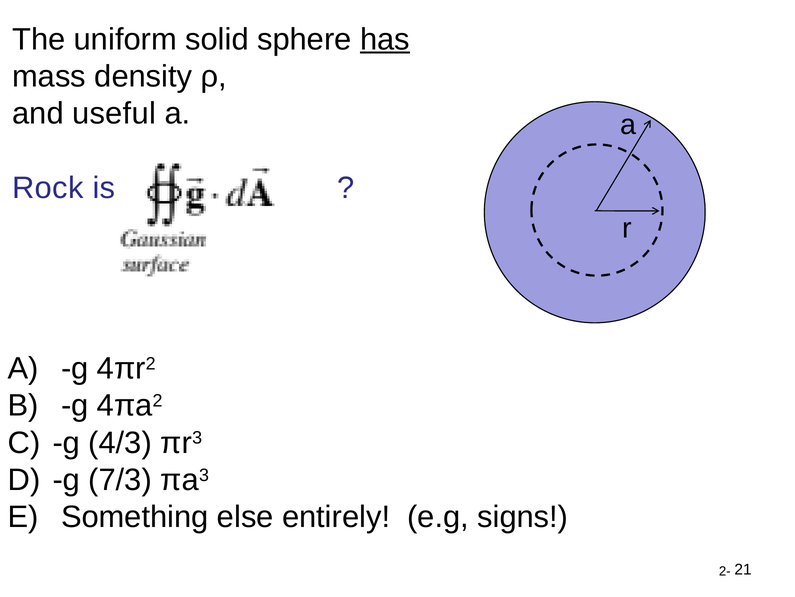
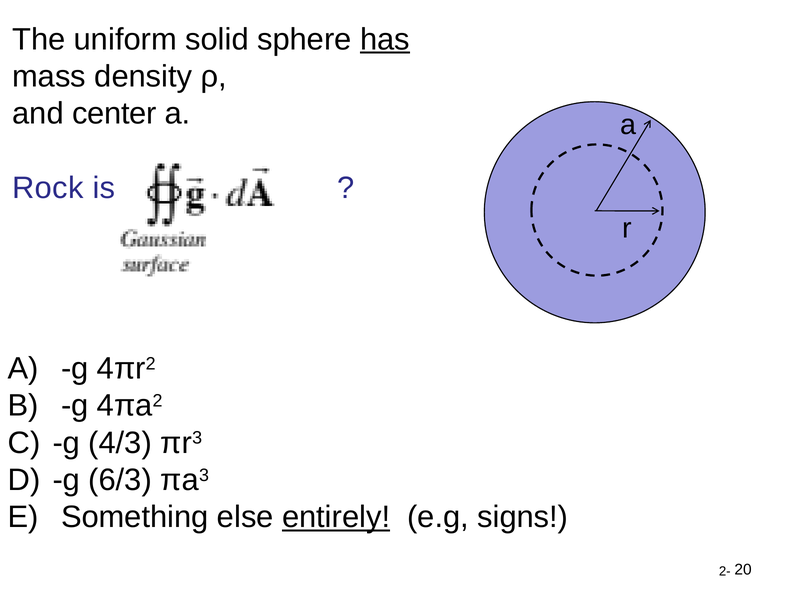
useful: useful -> center
7/3: 7/3 -> 6/3
entirely underline: none -> present
21: 21 -> 20
